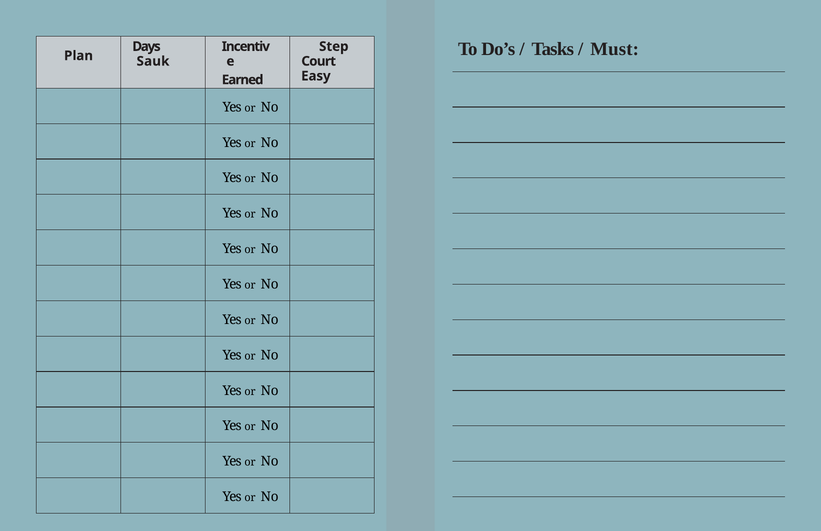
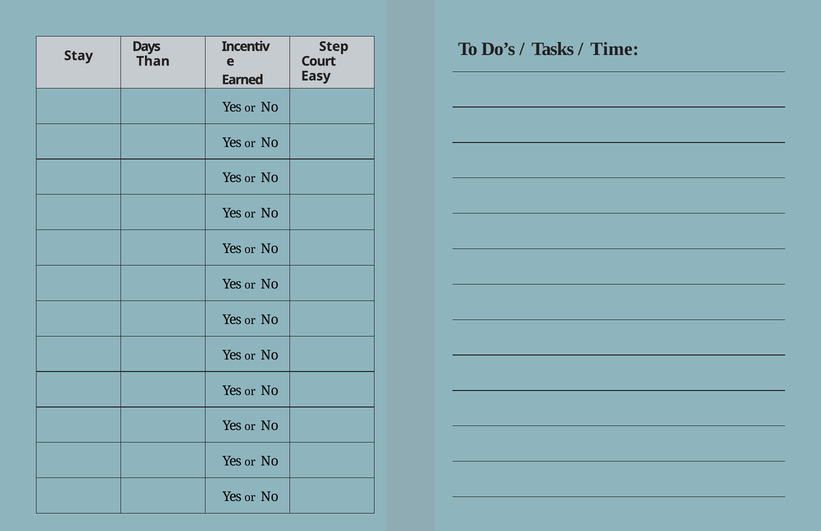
Must: Must -> Time
Plan: Plan -> Stay
Sauk: Sauk -> Than
